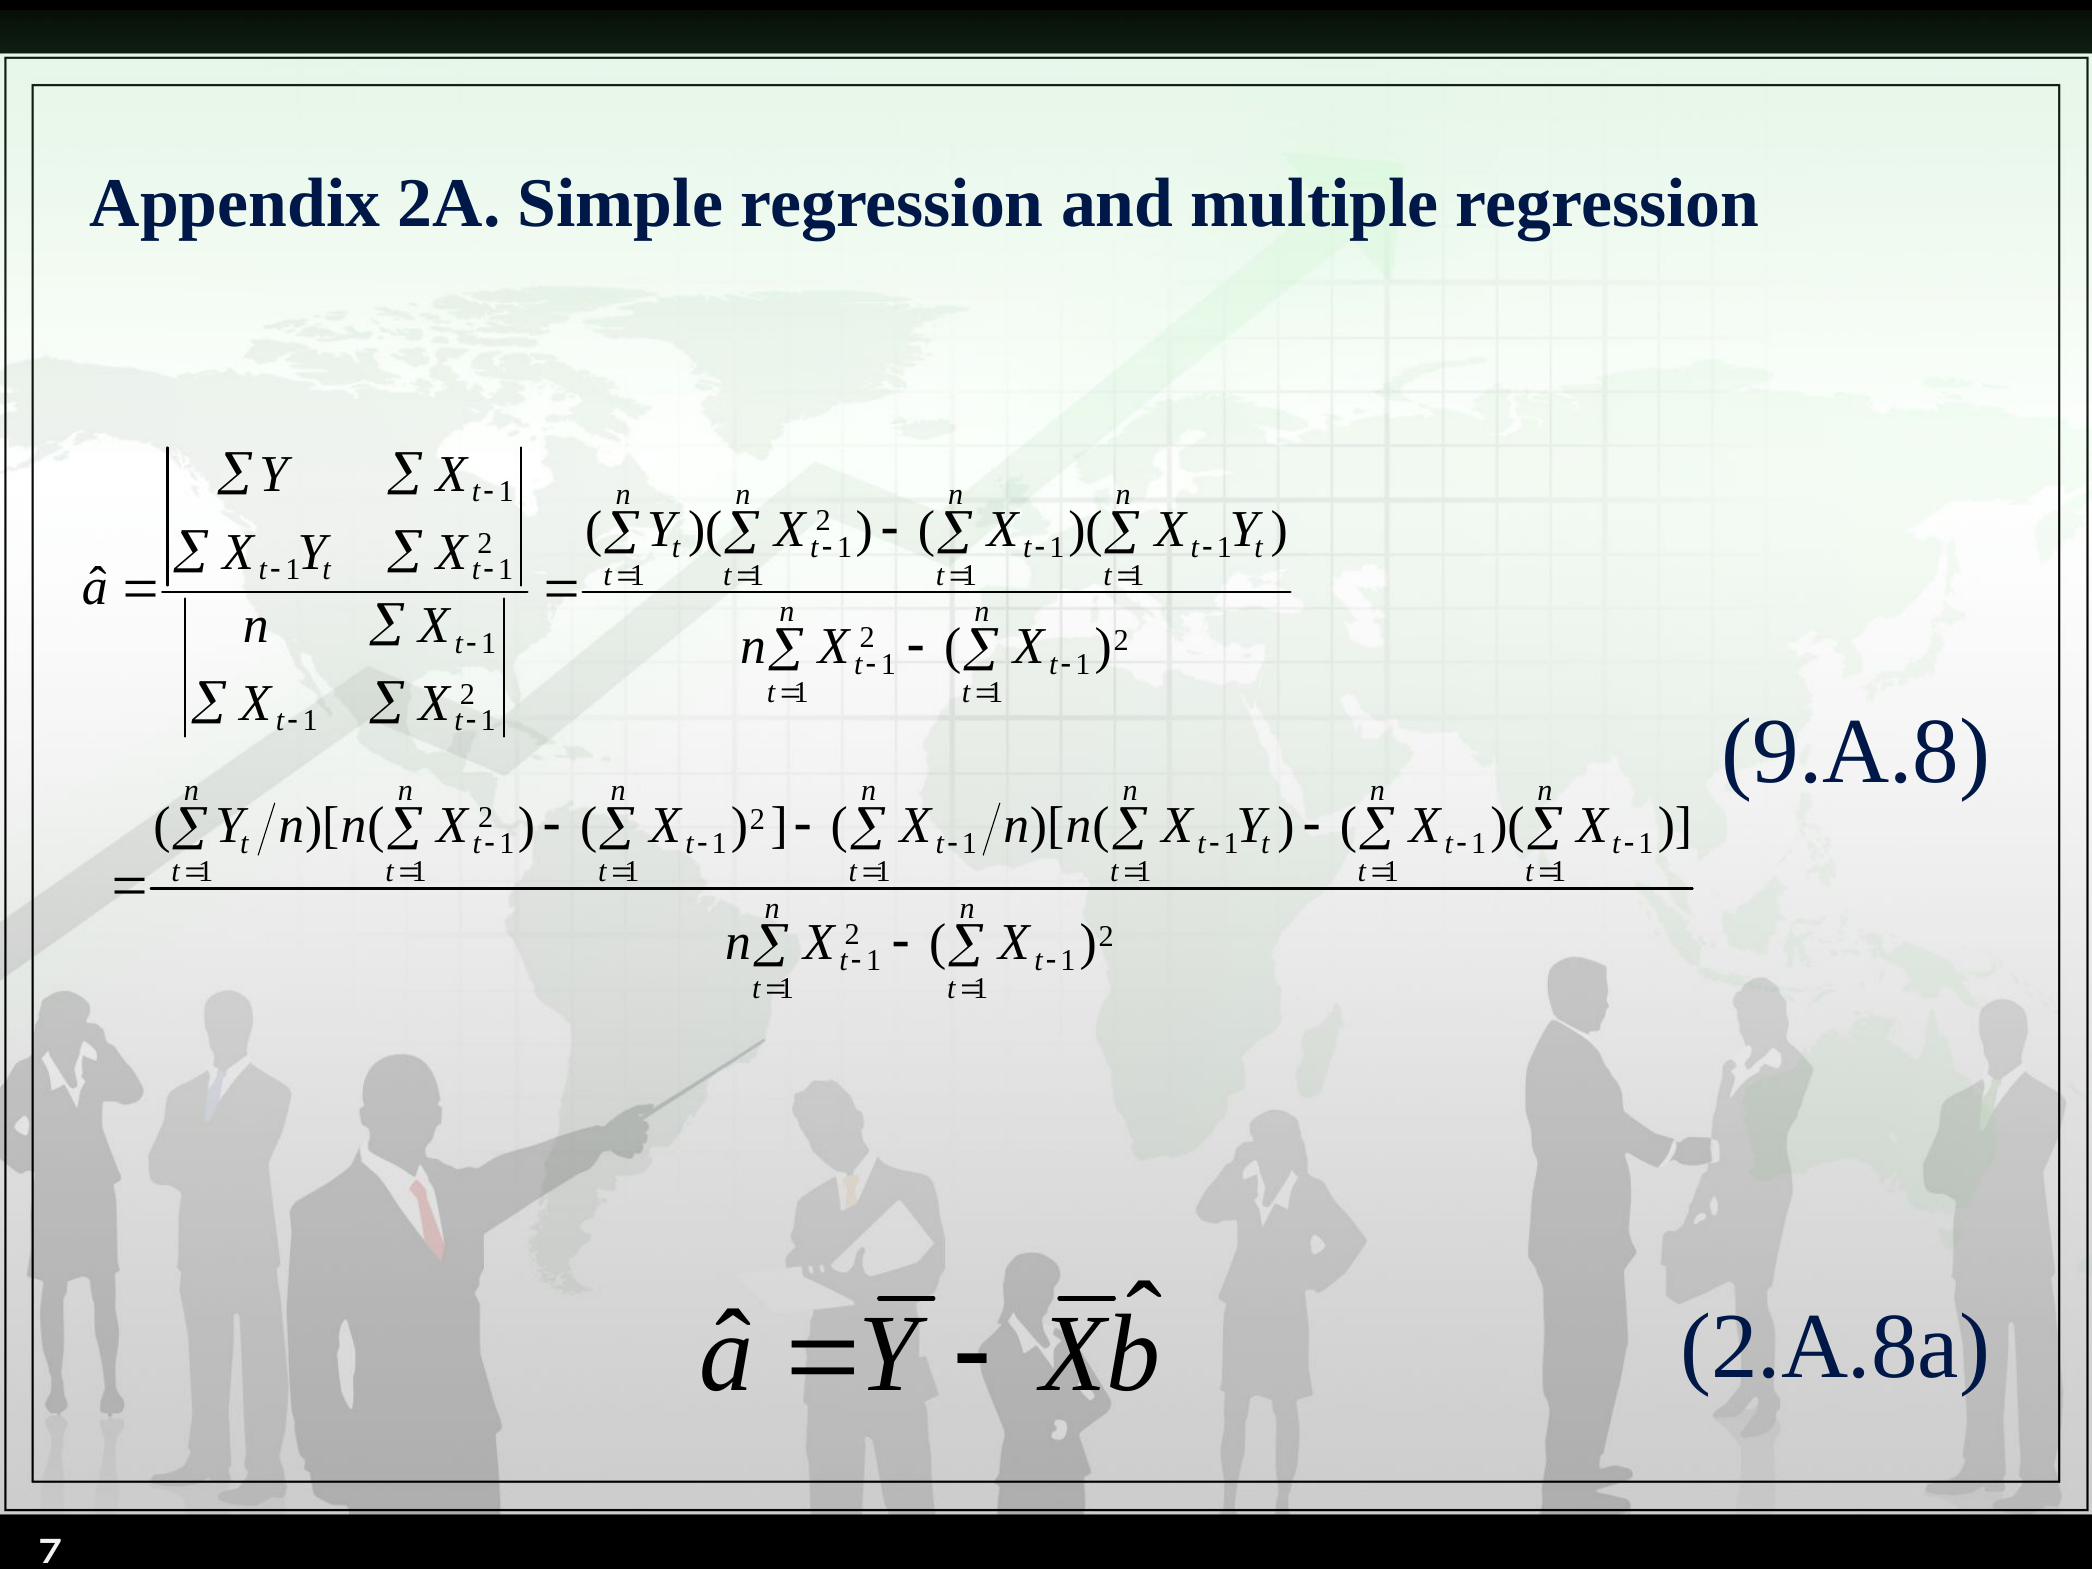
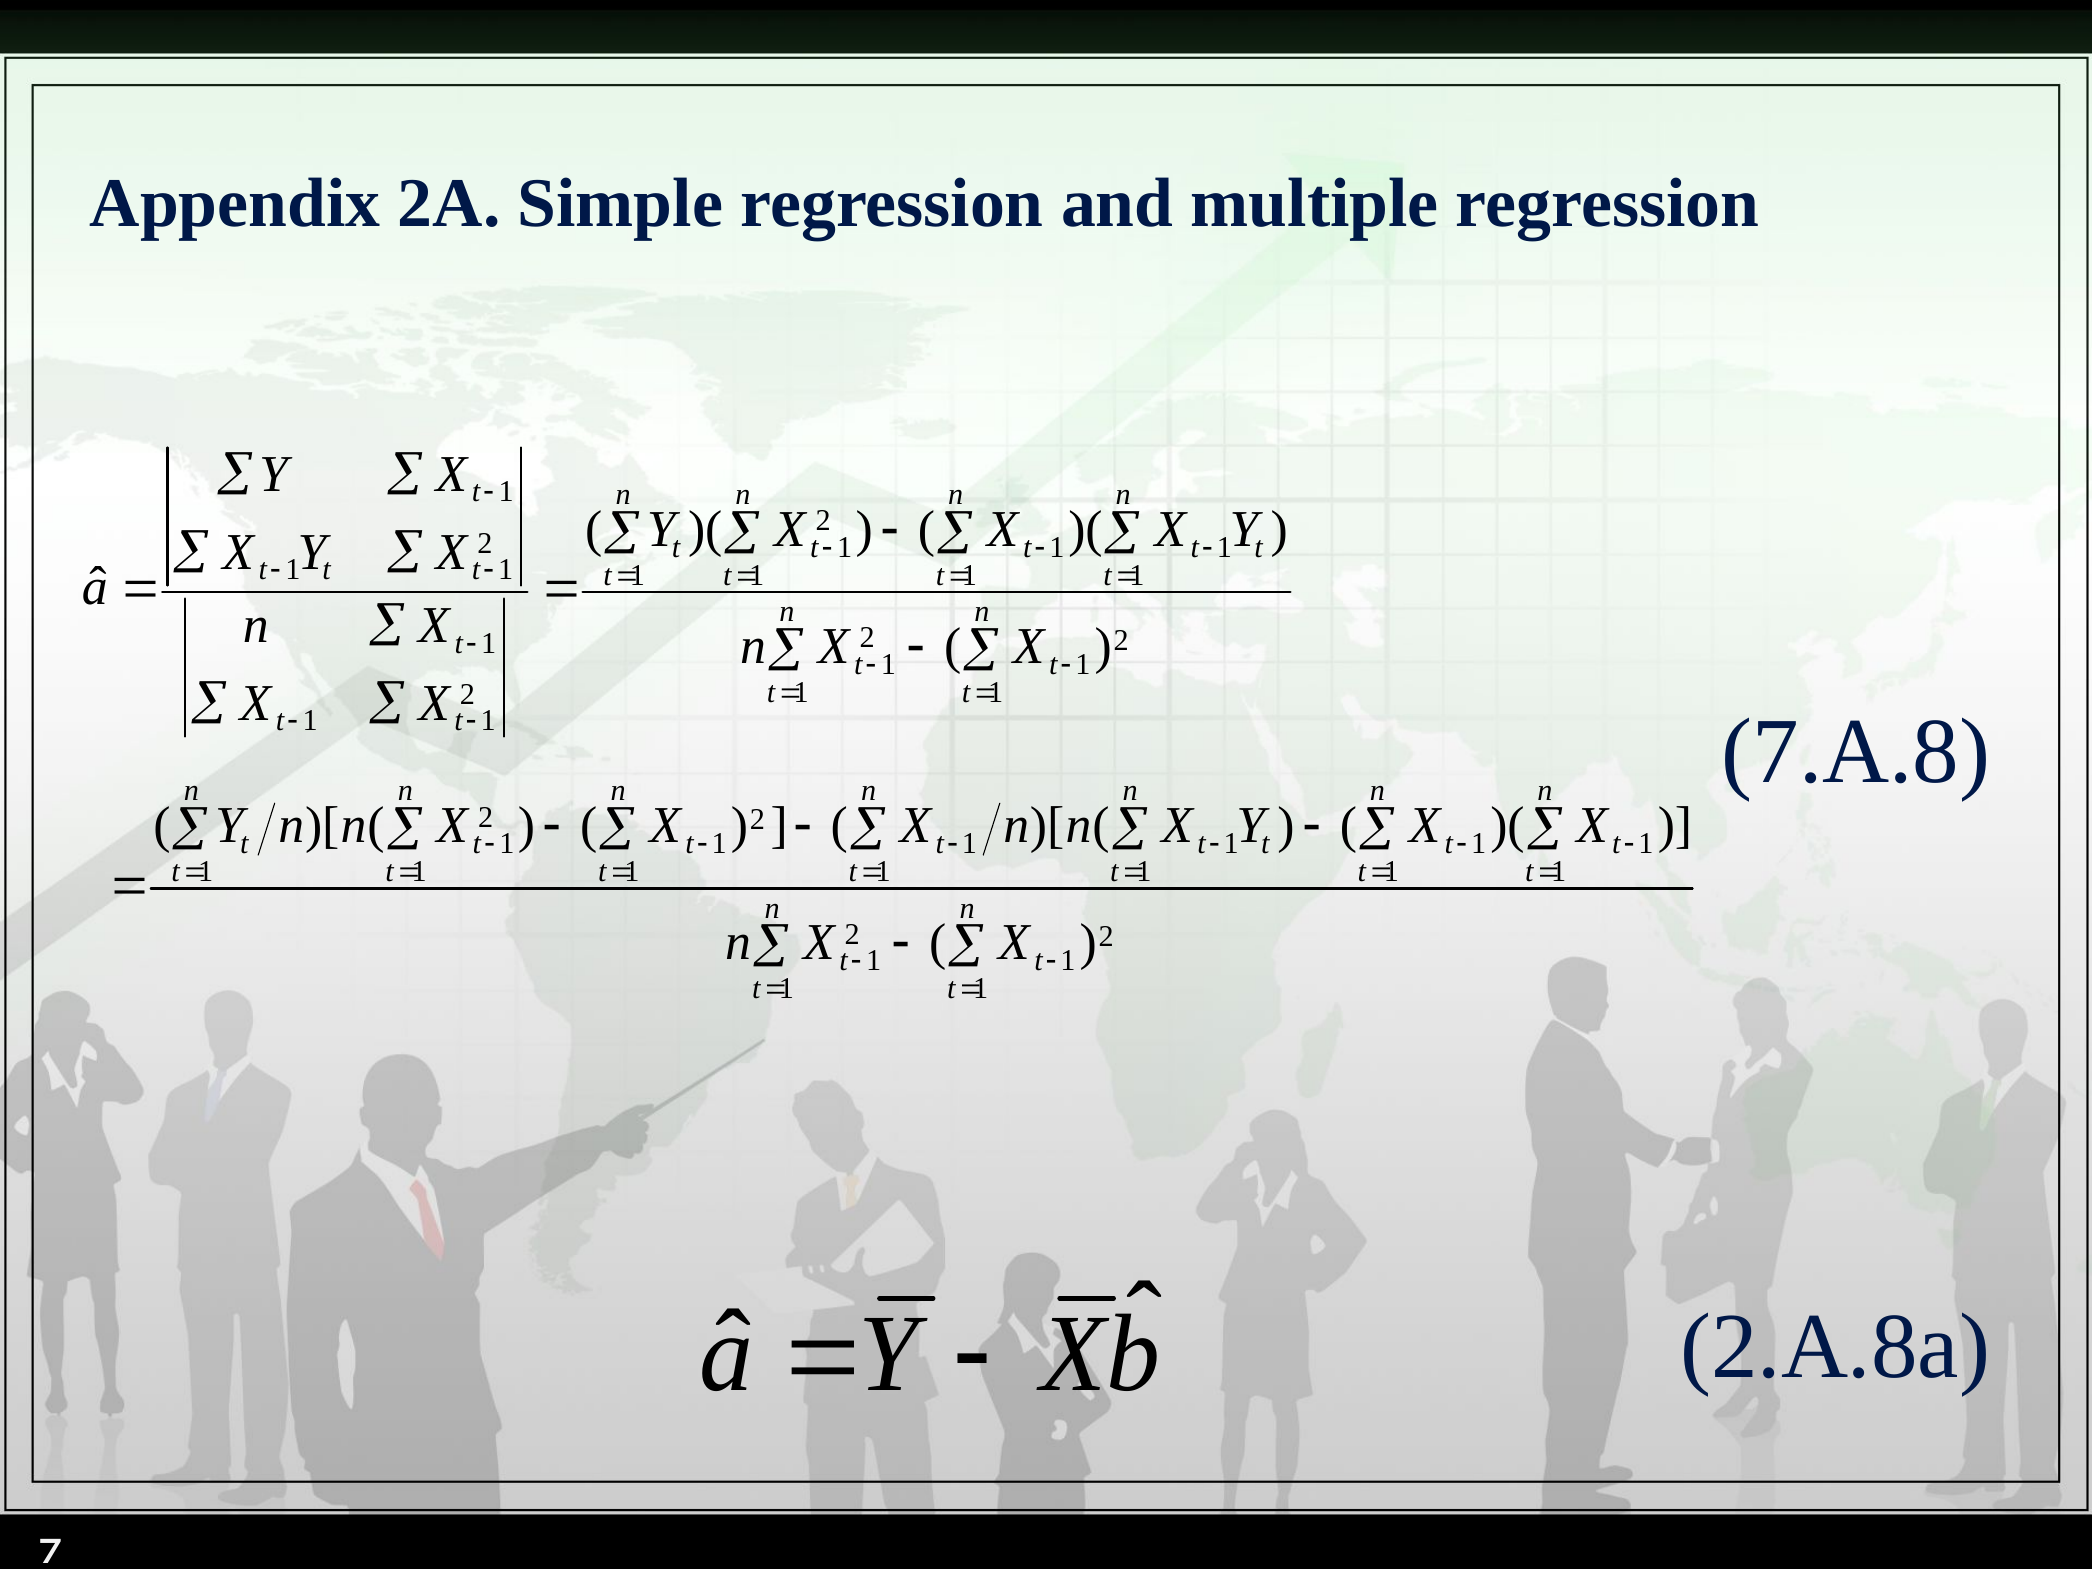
9.A.8: 9.A.8 -> 7.A.8
